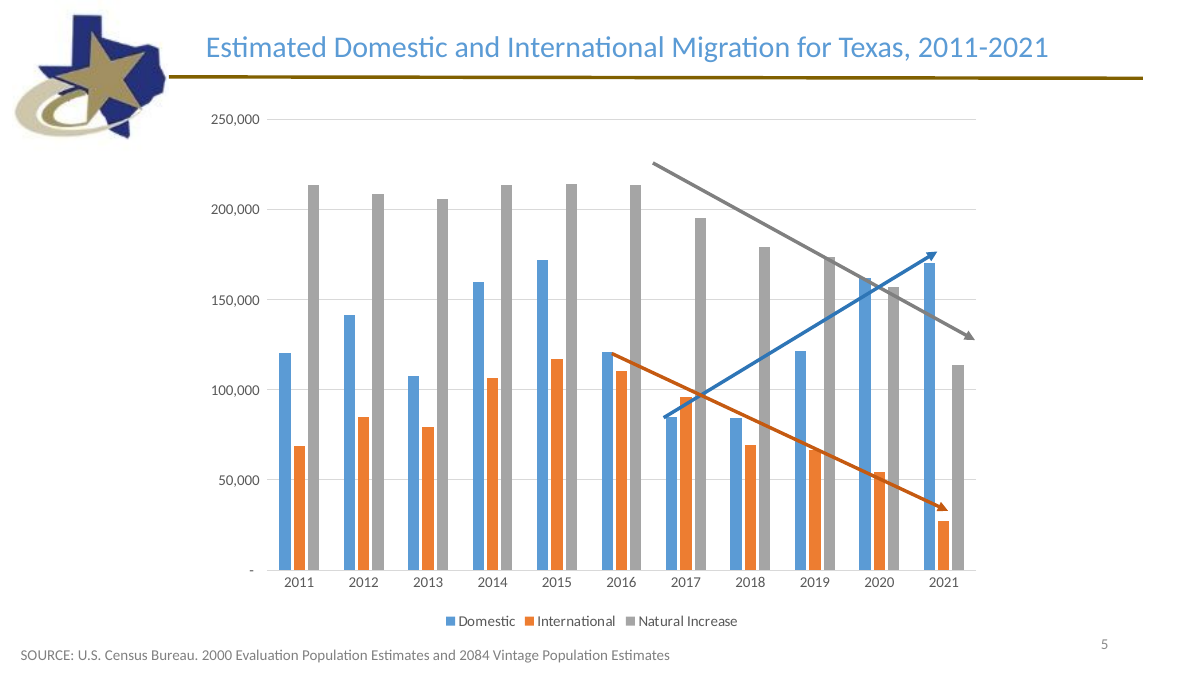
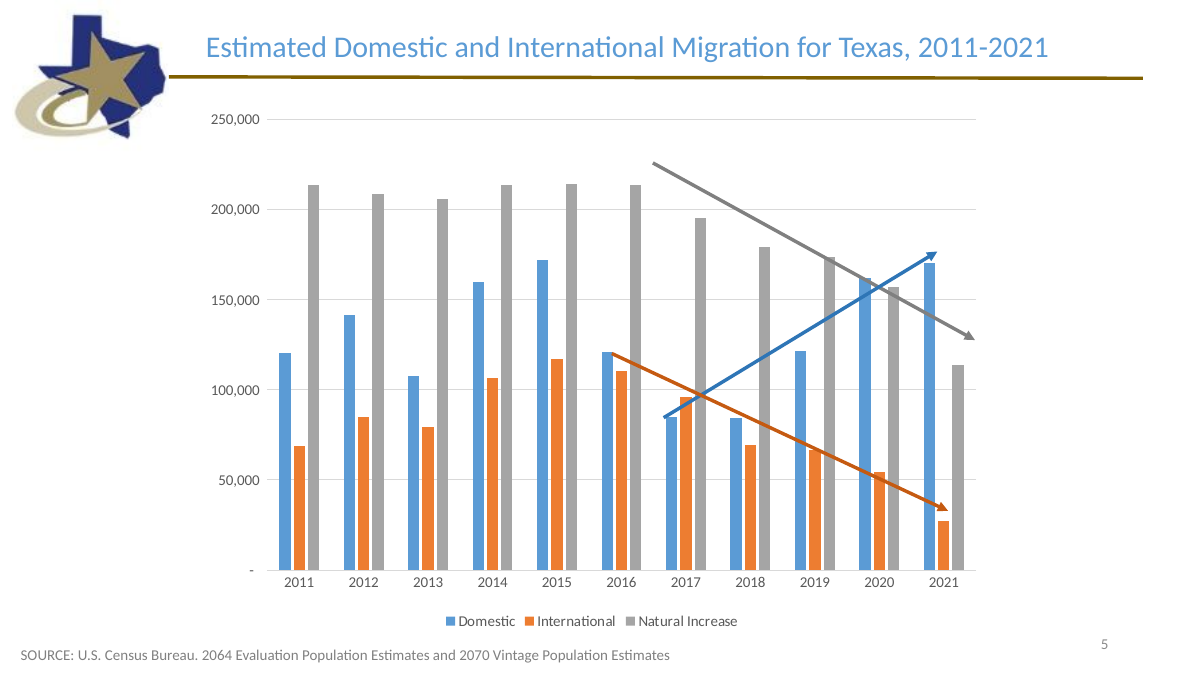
2000: 2000 -> 2064
2084: 2084 -> 2070
